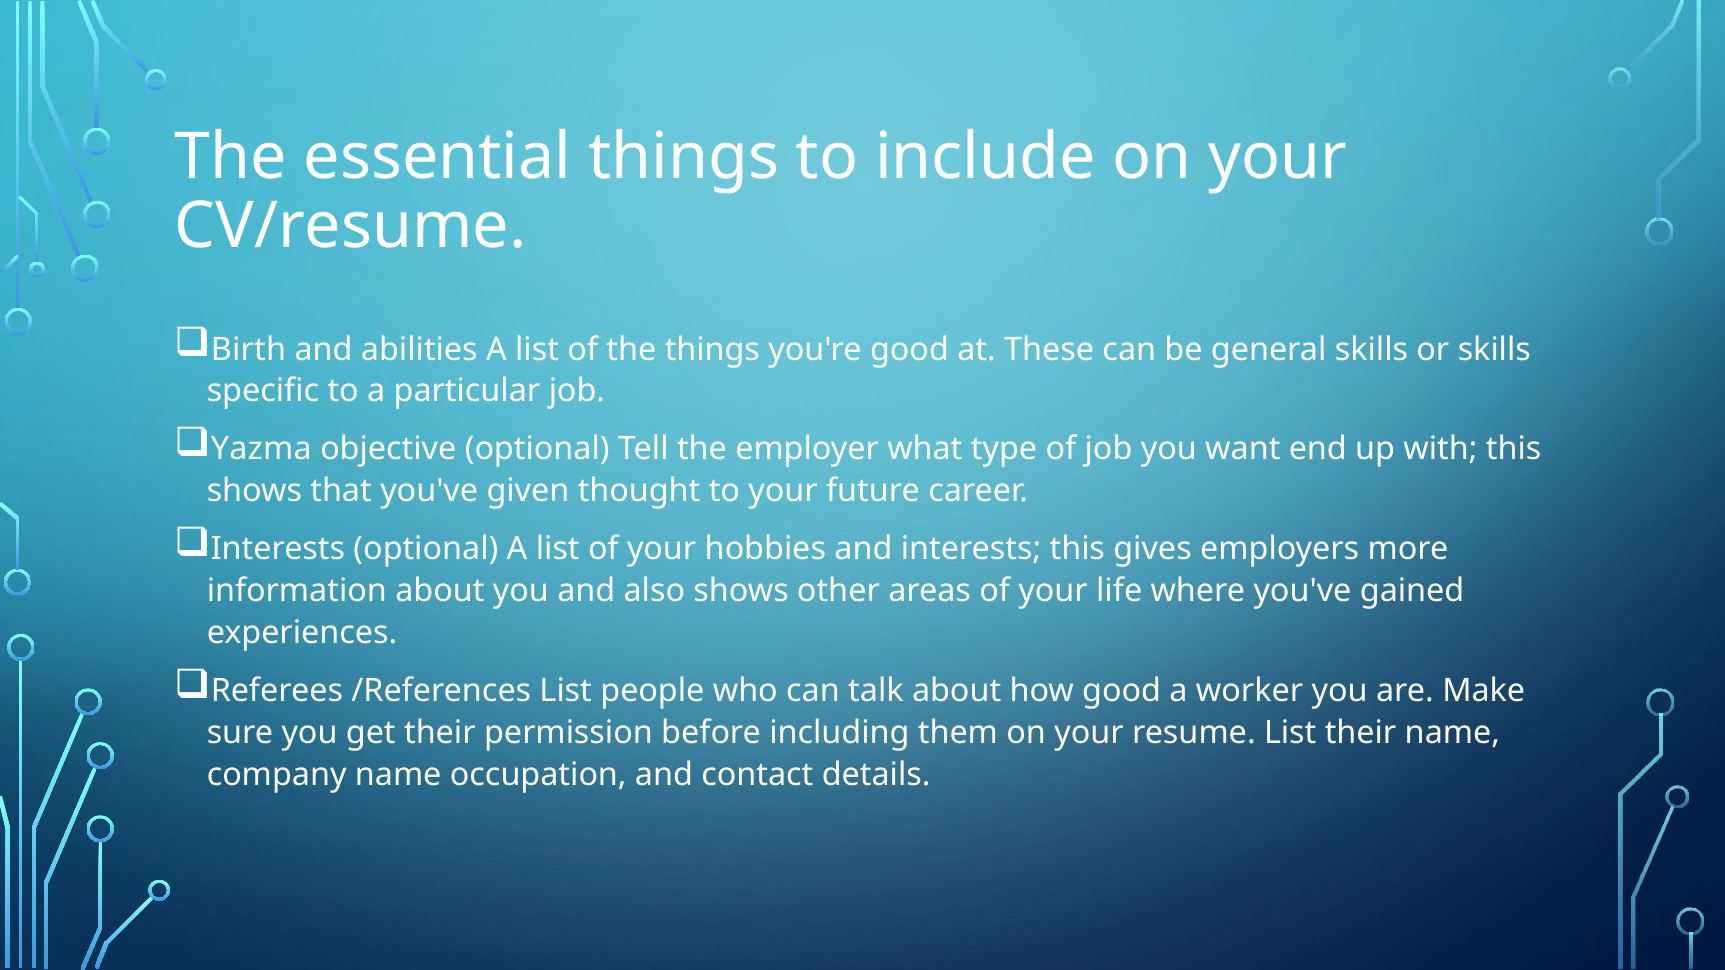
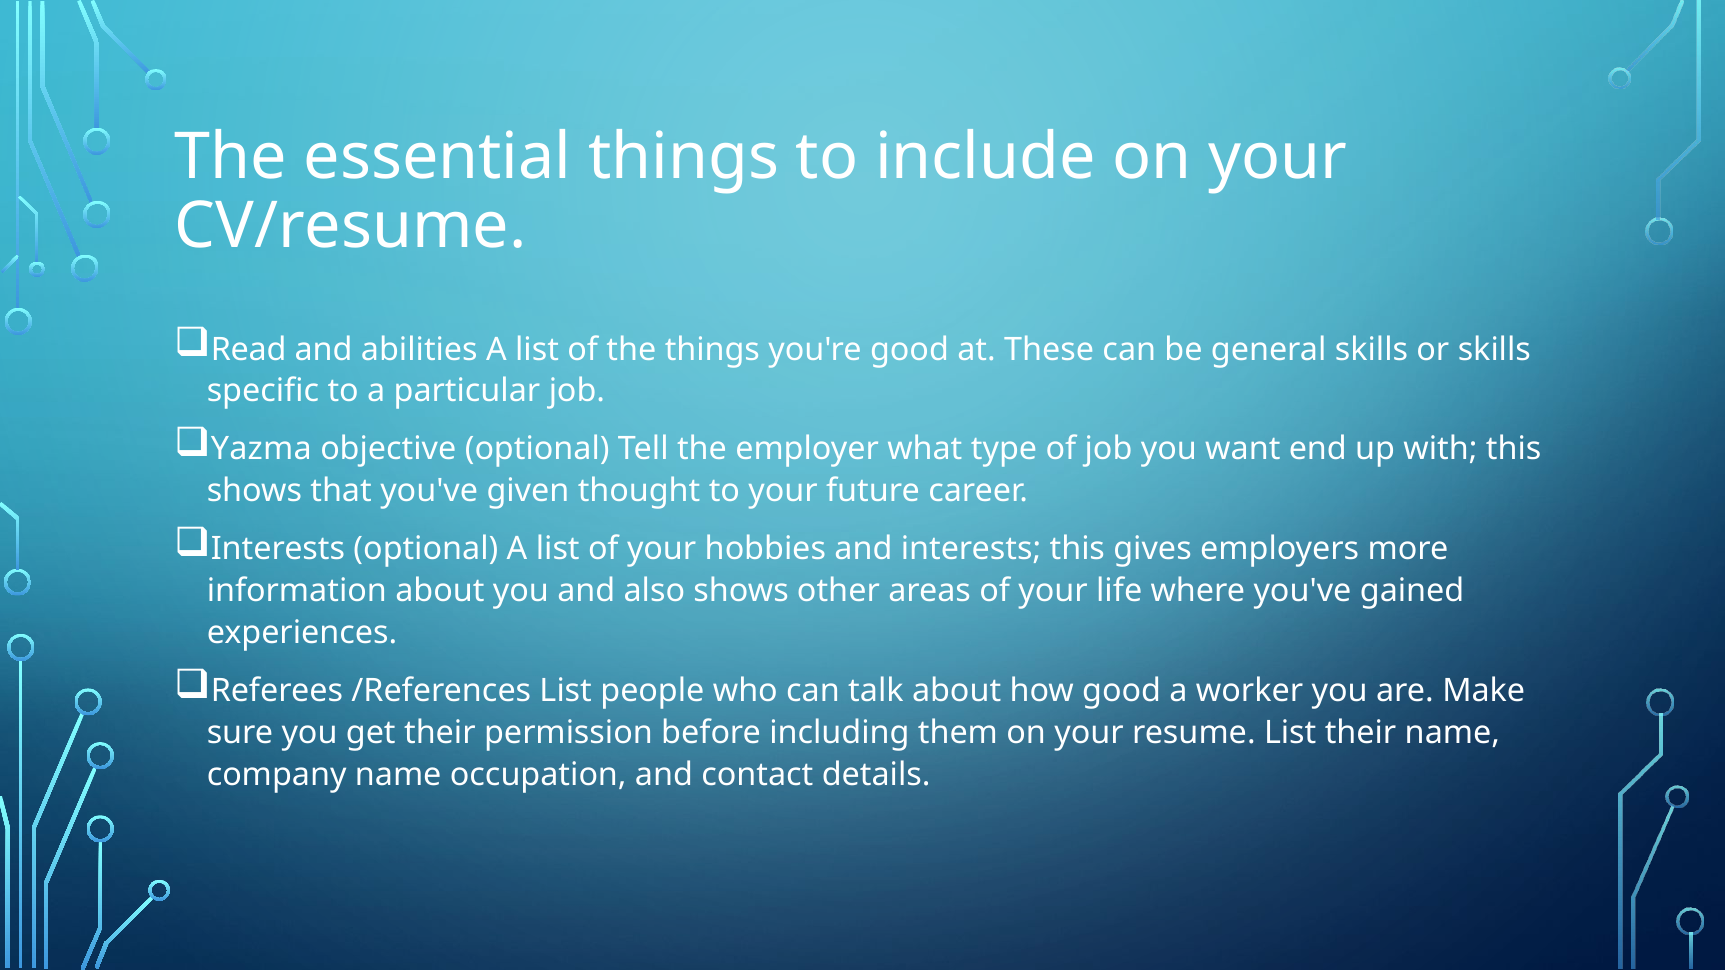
Birth: Birth -> Read
